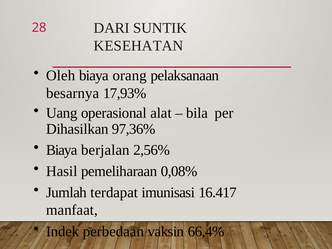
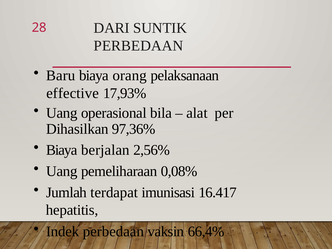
KESEHATAN at (139, 46): KESEHATAN -> PERBEDAAN
Oleh: Oleh -> Baru
besarnya: besarnya -> effective
alat: alat -> bila
bila: bila -> alat
Hasil at (62, 171): Hasil -> Uang
manfaat: manfaat -> hepatitis
